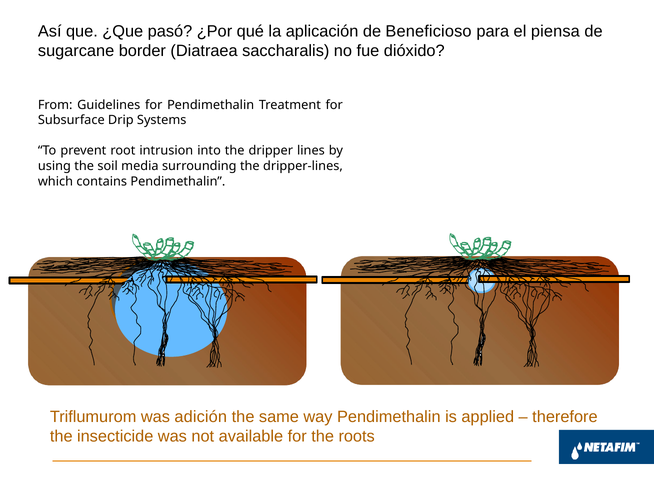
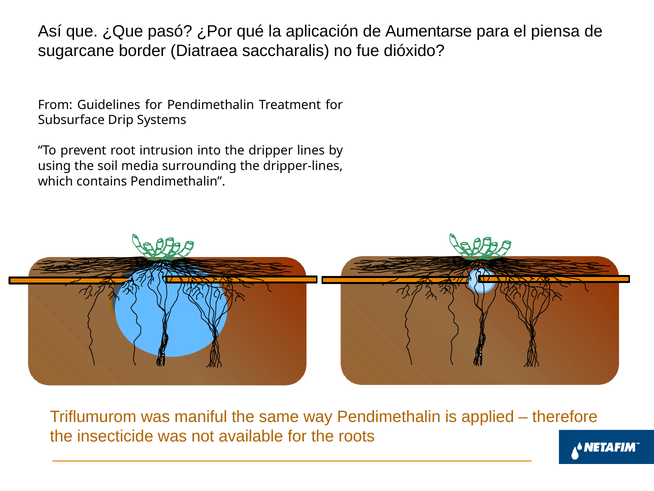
Beneficioso: Beneficioso -> Aumentarse
adición: adición -> maniful
